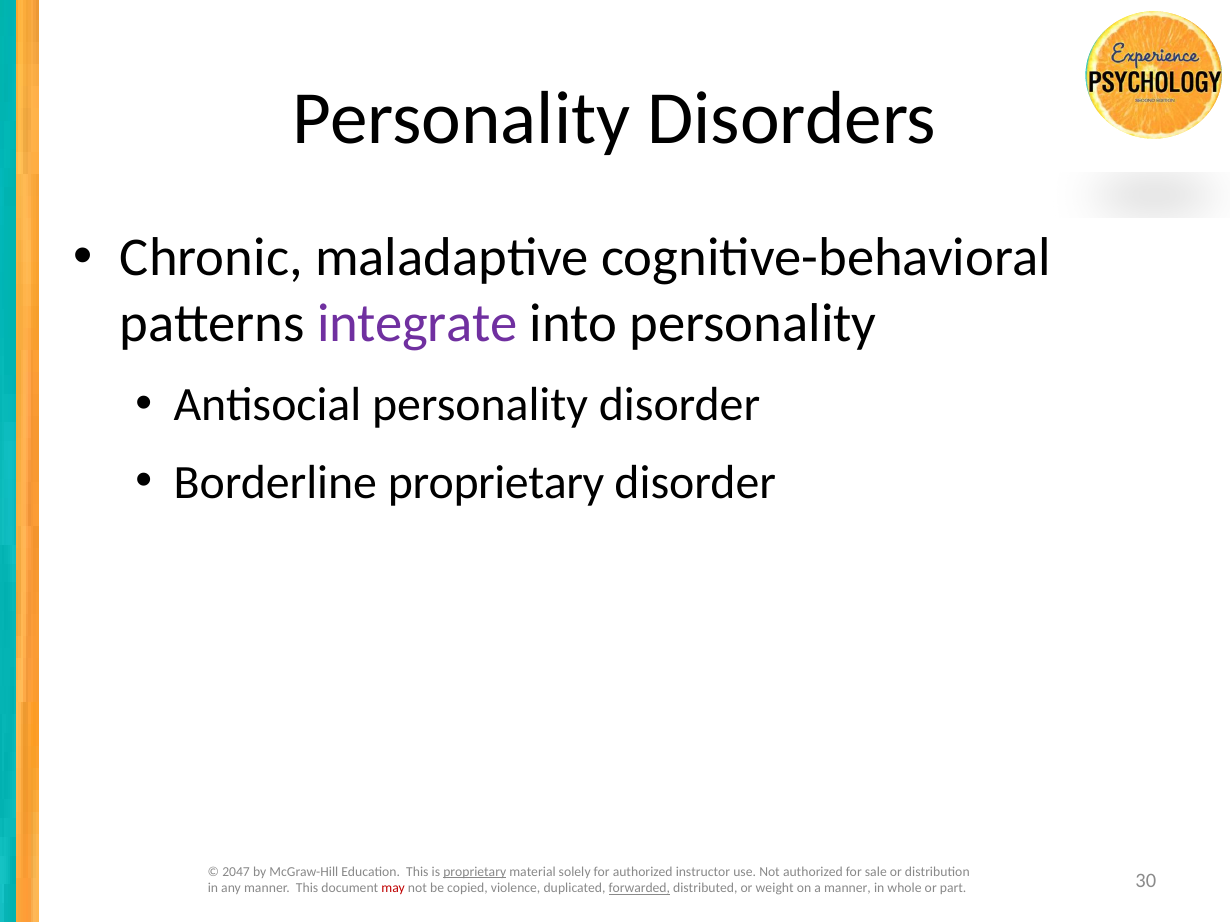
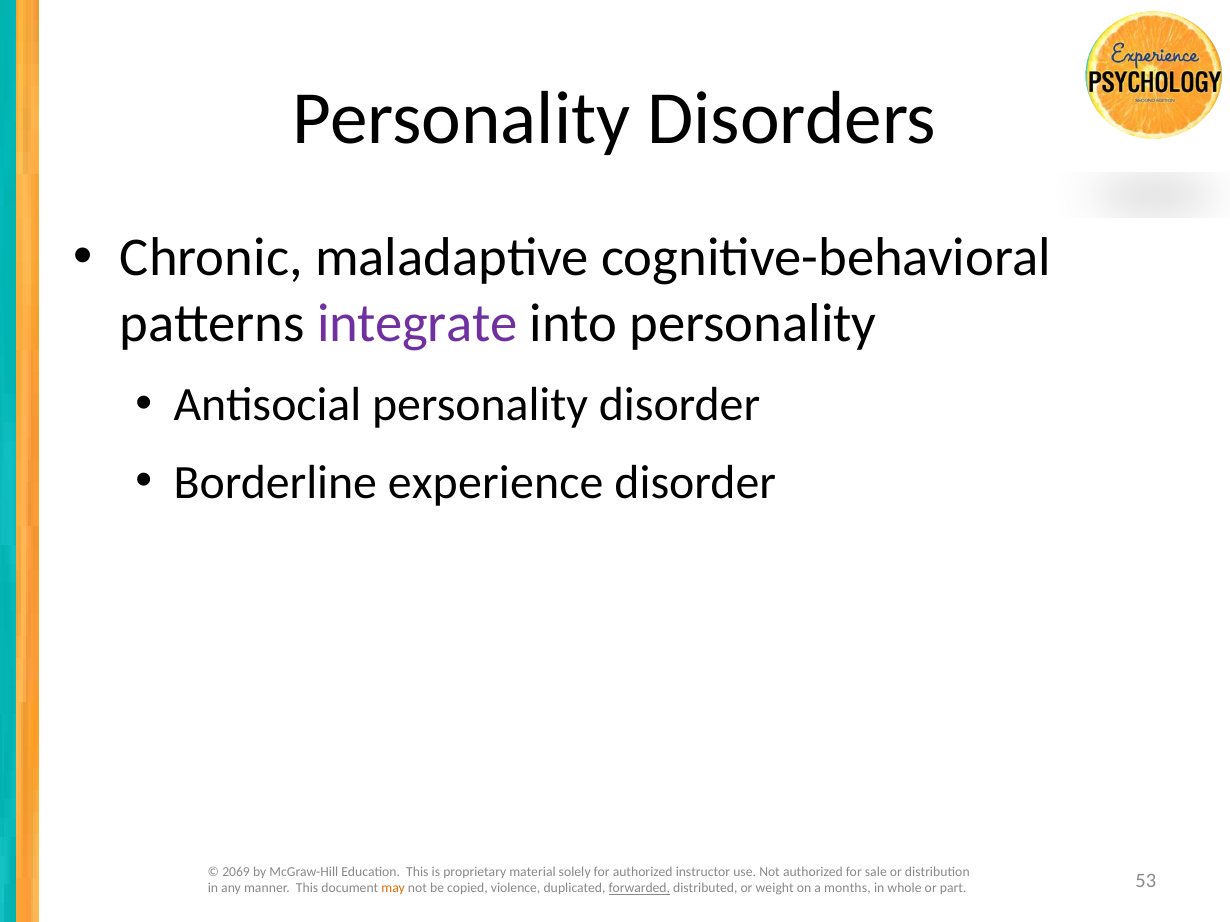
Borderline proprietary: proprietary -> experience
2047: 2047 -> 2069
proprietary at (475, 872) underline: present -> none
may colour: red -> orange
a manner: manner -> months
30: 30 -> 53
